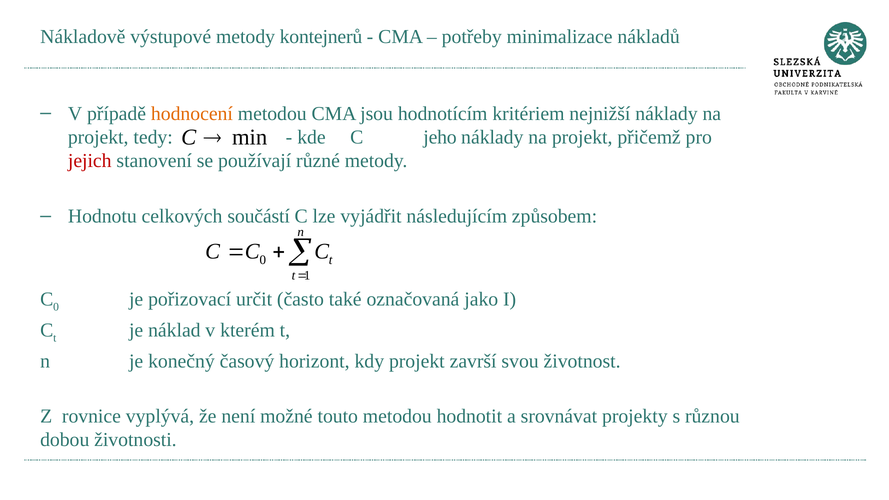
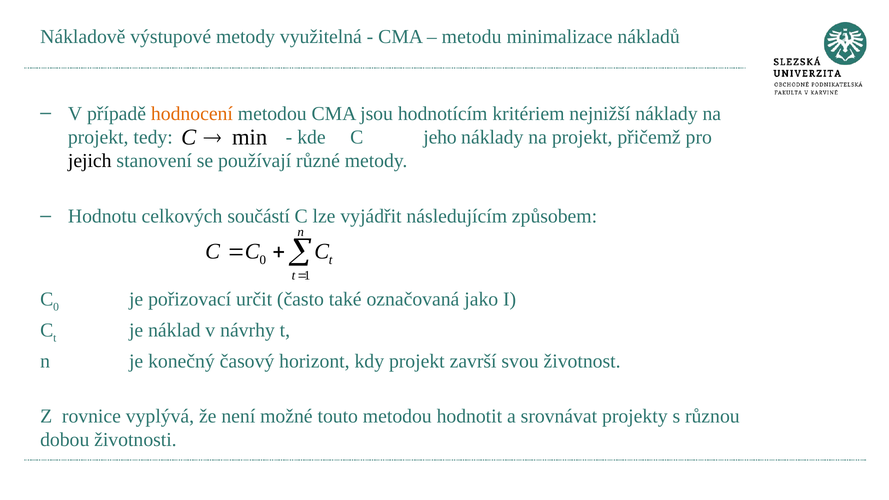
kontejnerů: kontejnerů -> využitelná
potřeby: potřeby -> metodu
jejich colour: red -> black
kterém: kterém -> návrhy
